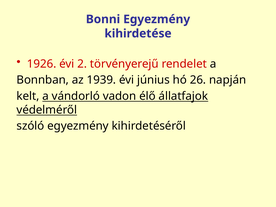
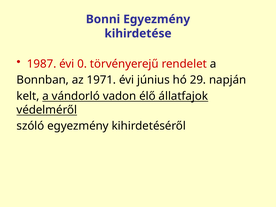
1926: 1926 -> 1987
2: 2 -> 0
1939: 1939 -> 1971
26: 26 -> 29
